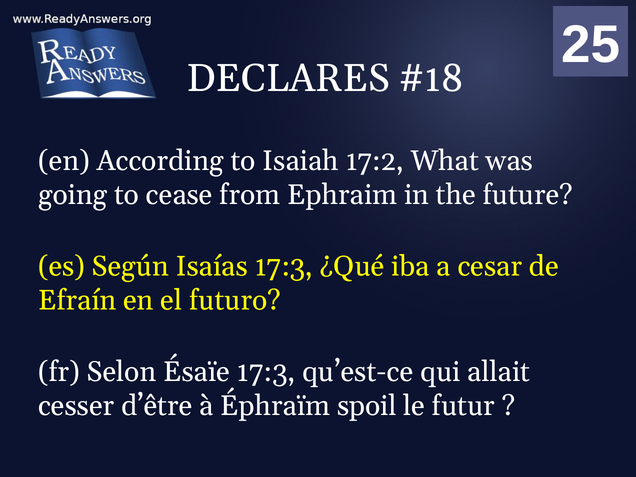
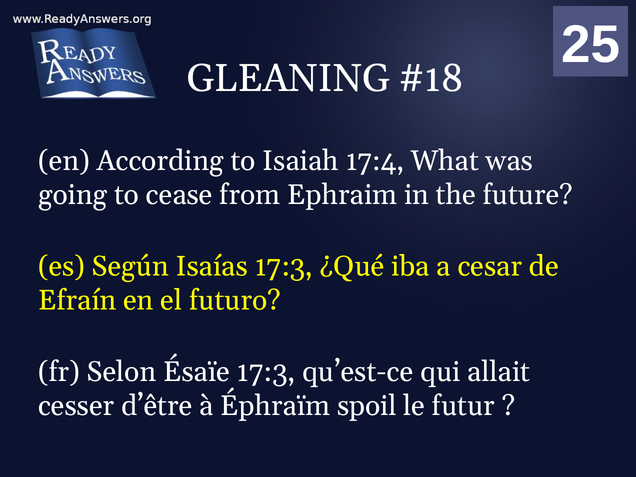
DECLARES: DECLARES -> GLEANING
17:2: 17:2 -> 17:4
